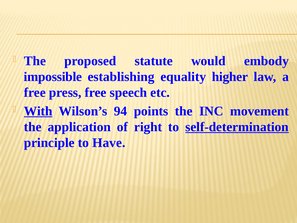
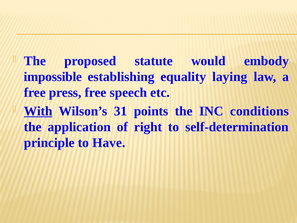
higher: higher -> laying
94: 94 -> 31
movement: movement -> conditions
self-determination underline: present -> none
